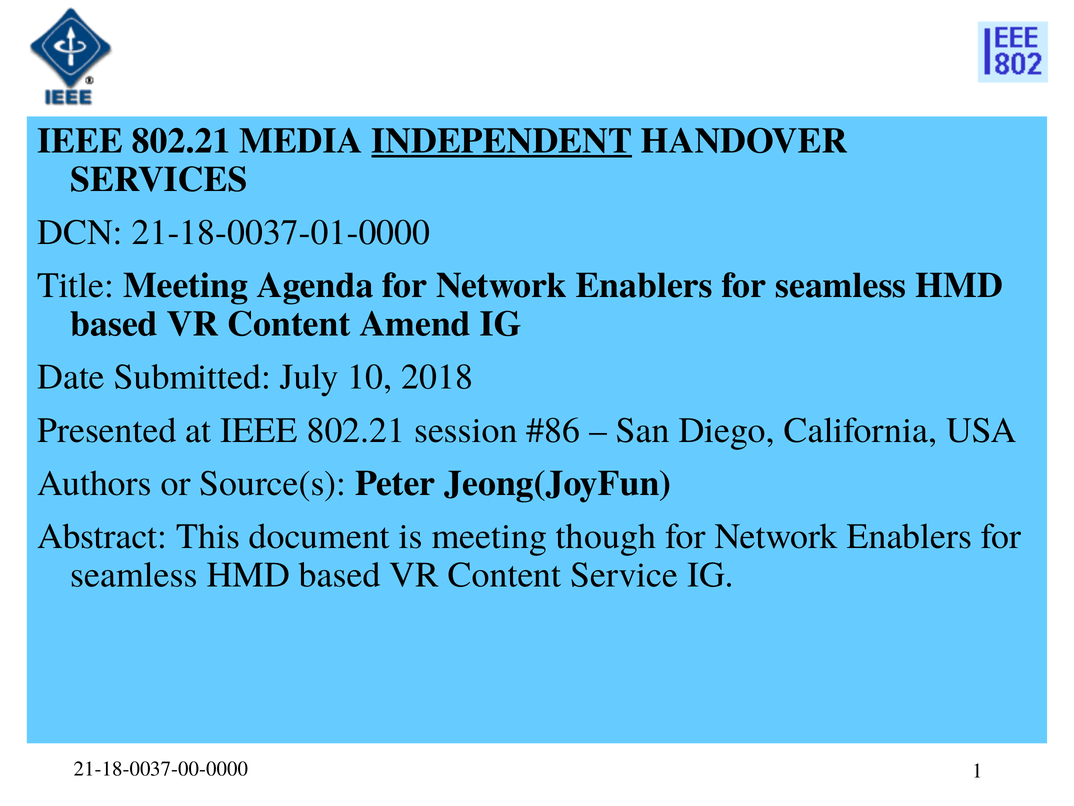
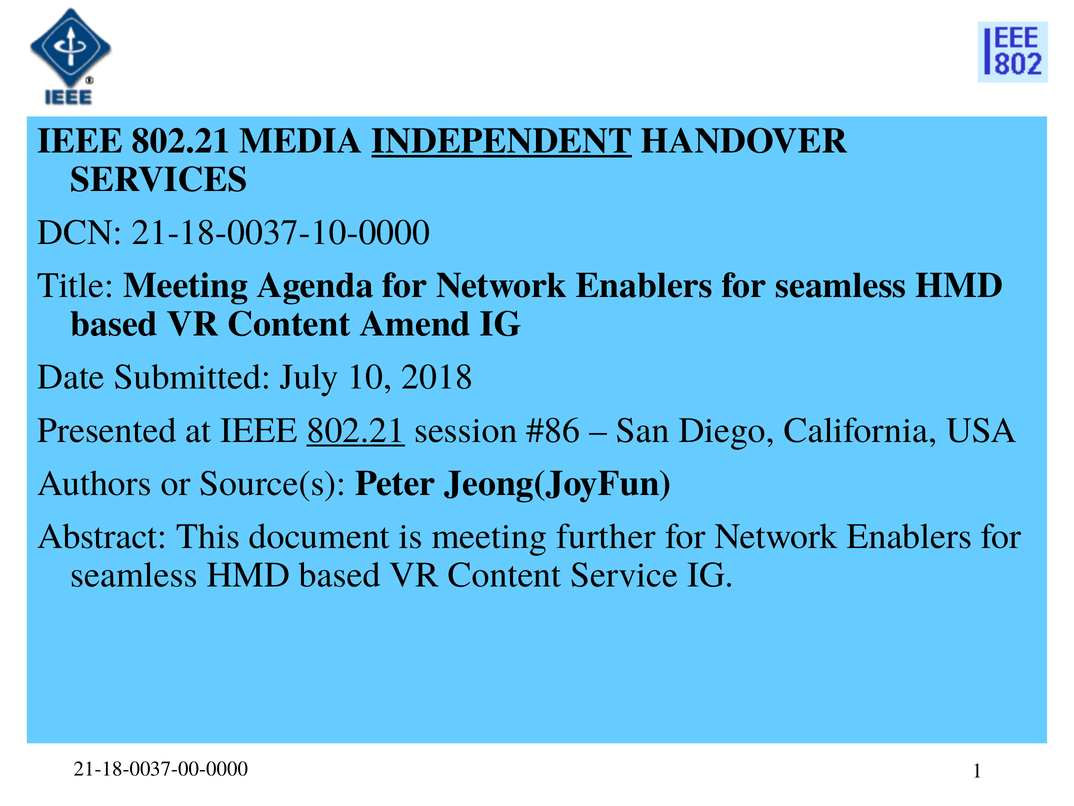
21-18-0037-01-0000: 21-18-0037-01-0000 -> 21-18-0037-10-0000
802.21 at (356, 430) underline: none -> present
though: though -> further
